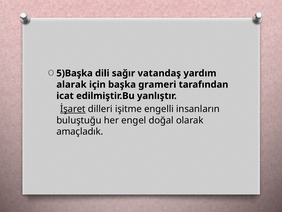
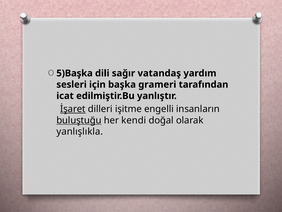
alarak: alarak -> sesleri
buluştuğu underline: none -> present
engel: engel -> kendi
amaçladık: amaçladık -> yanlışlıkla
